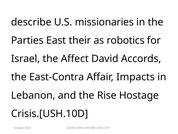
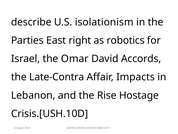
missionaries: missionaries -> isolationism
their: their -> right
Affect: Affect -> Omar
East-Contra: East-Contra -> Late-Contra
